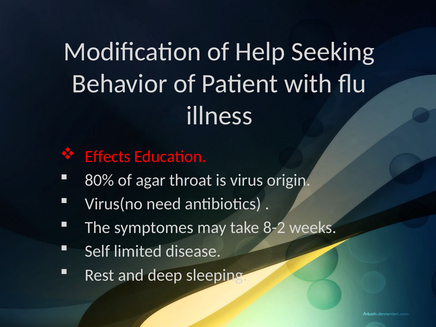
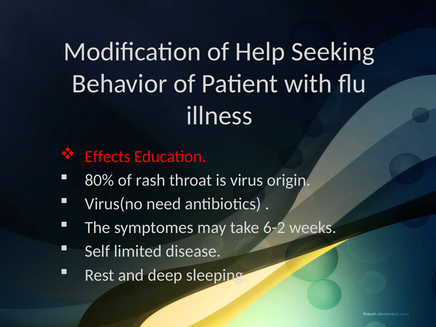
agar: agar -> rash
8-2: 8-2 -> 6-2
